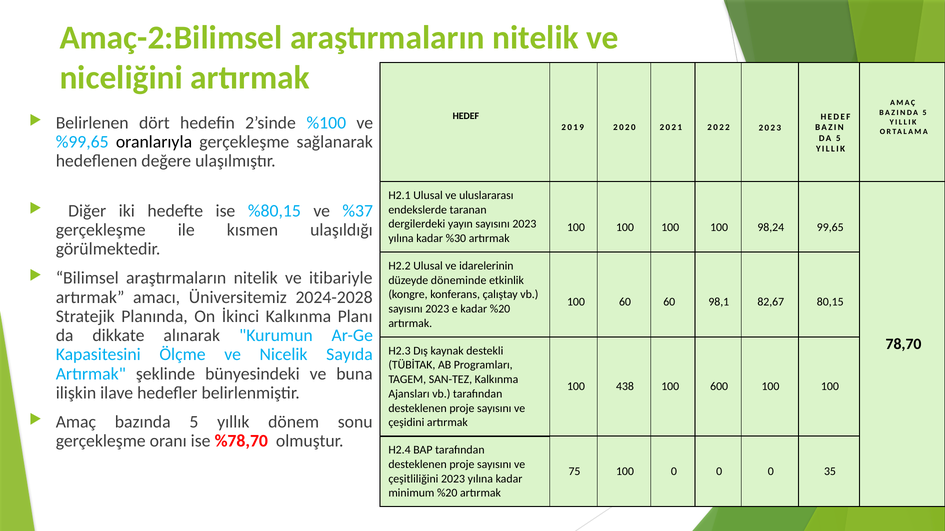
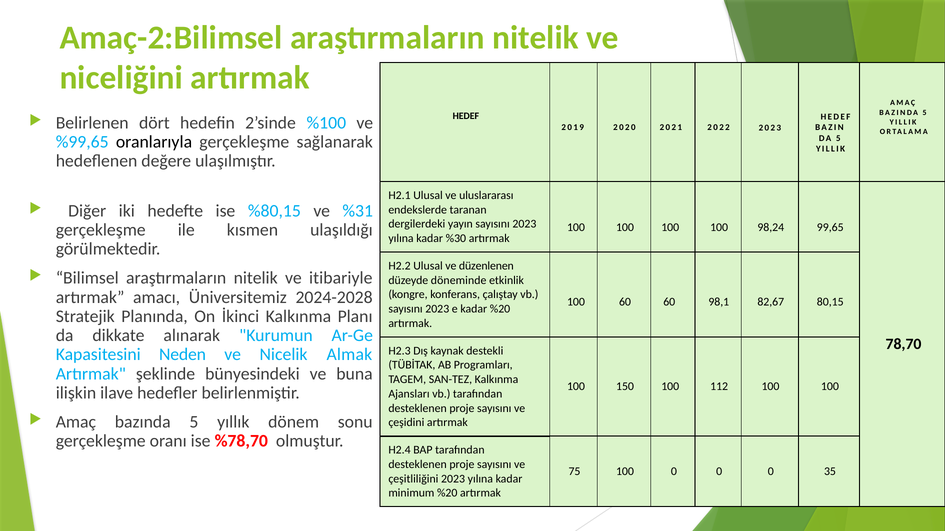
%37: %37 -> %31
idarelerinin: idarelerinin -> düzenlenen
Ölçme: Ölçme -> Neden
Sayıda: Sayıda -> Almak
438: 438 -> 150
600: 600 -> 112
